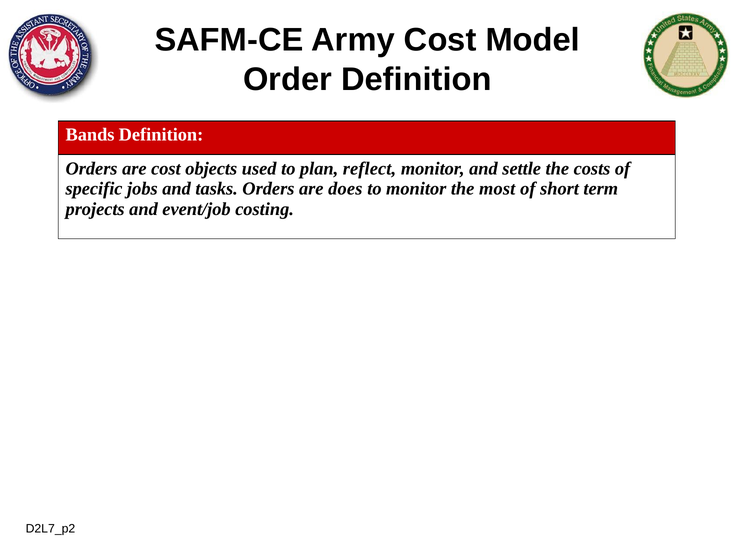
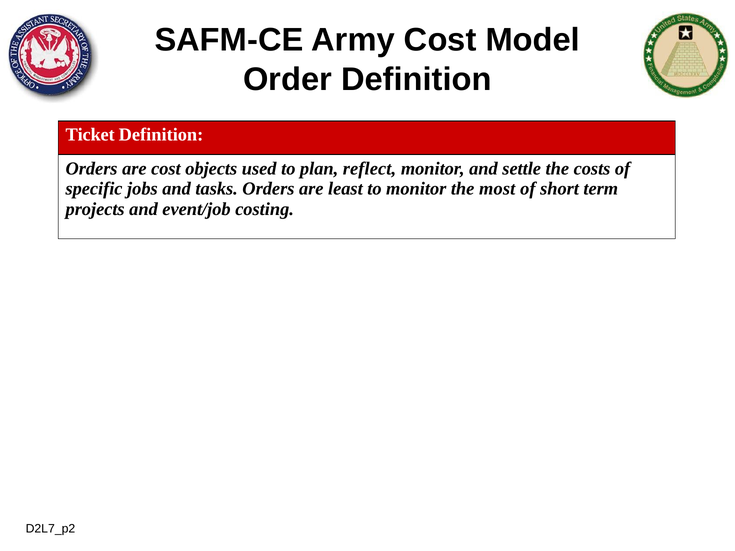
Bands: Bands -> Ticket
does: does -> least
